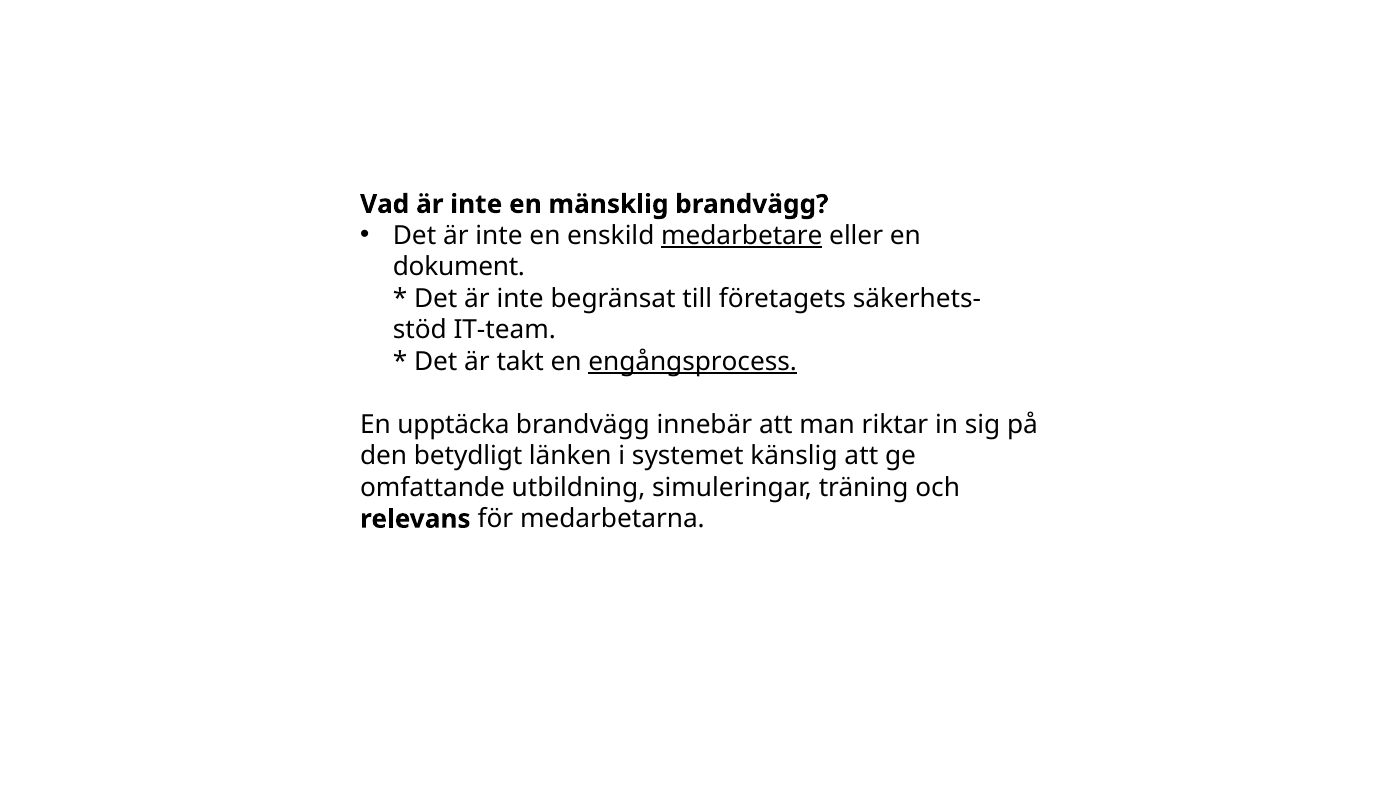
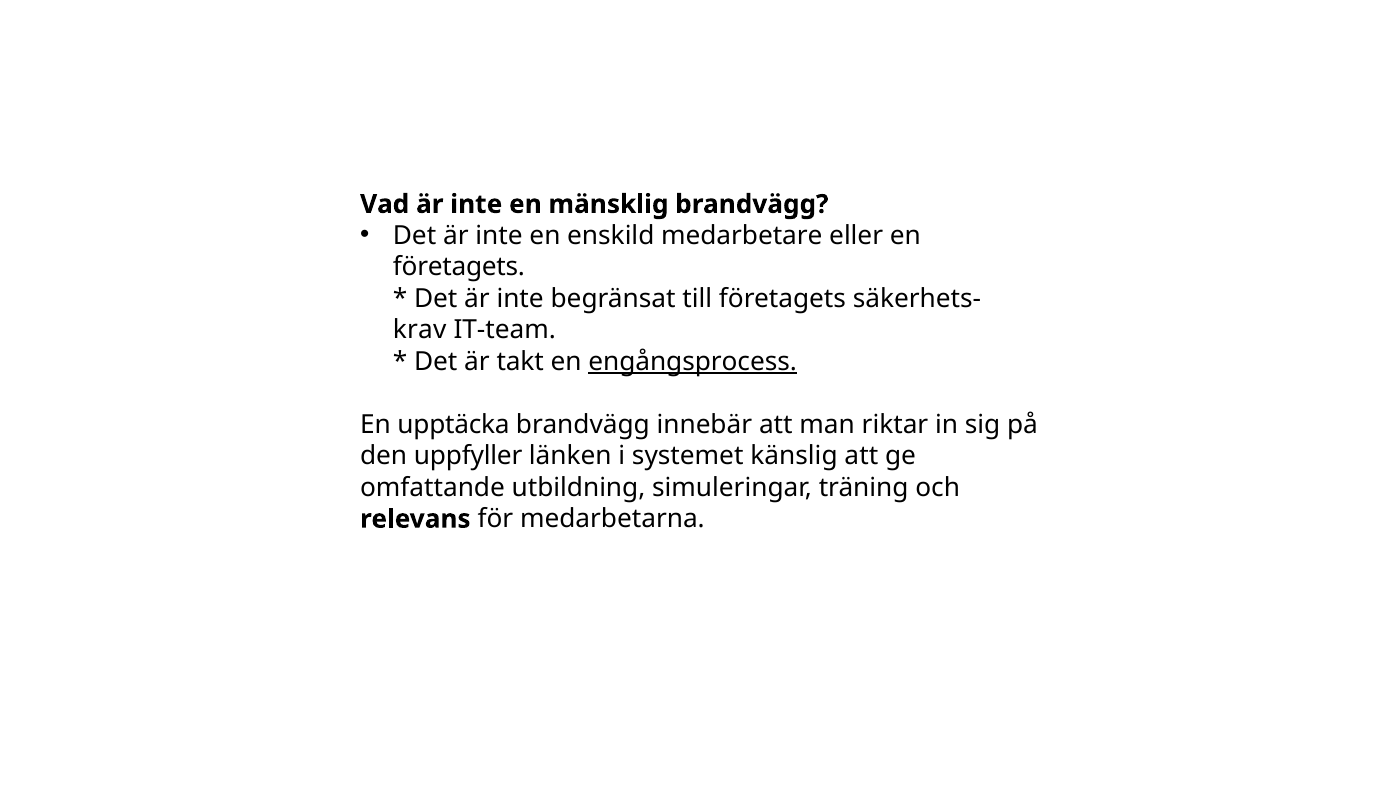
medarbetare underline: present -> none
dokument at (459, 267): dokument -> företagets
stöd: stöd -> krav
betydligt: betydligt -> uppfyller
